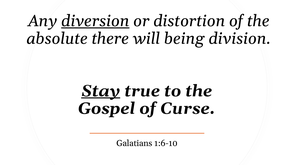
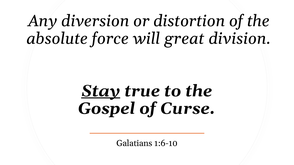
diversion underline: present -> none
there: there -> force
being: being -> great
